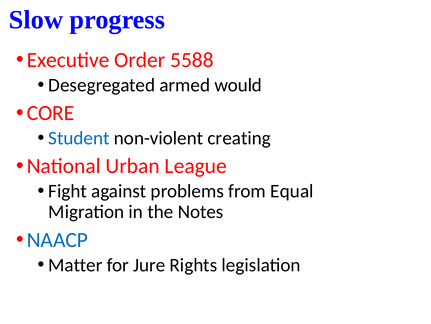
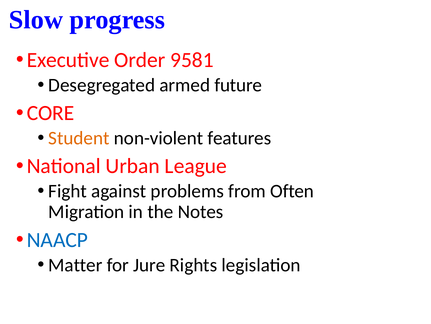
5588: 5588 -> 9581
would: would -> future
Student colour: blue -> orange
creating: creating -> features
Equal: Equal -> Often
